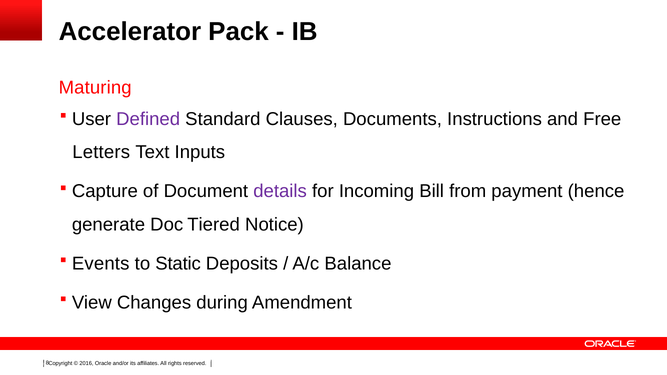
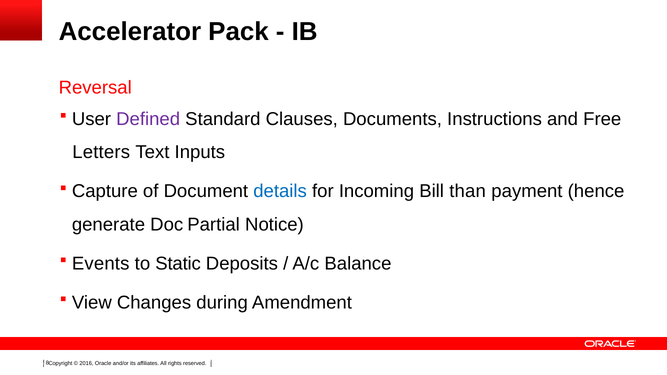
Maturing: Maturing -> Reversal
details colour: purple -> blue
from: from -> than
Tiered: Tiered -> Partial
